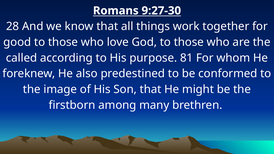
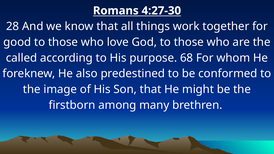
9:27-30: 9:27-30 -> 4:27-30
81: 81 -> 68
